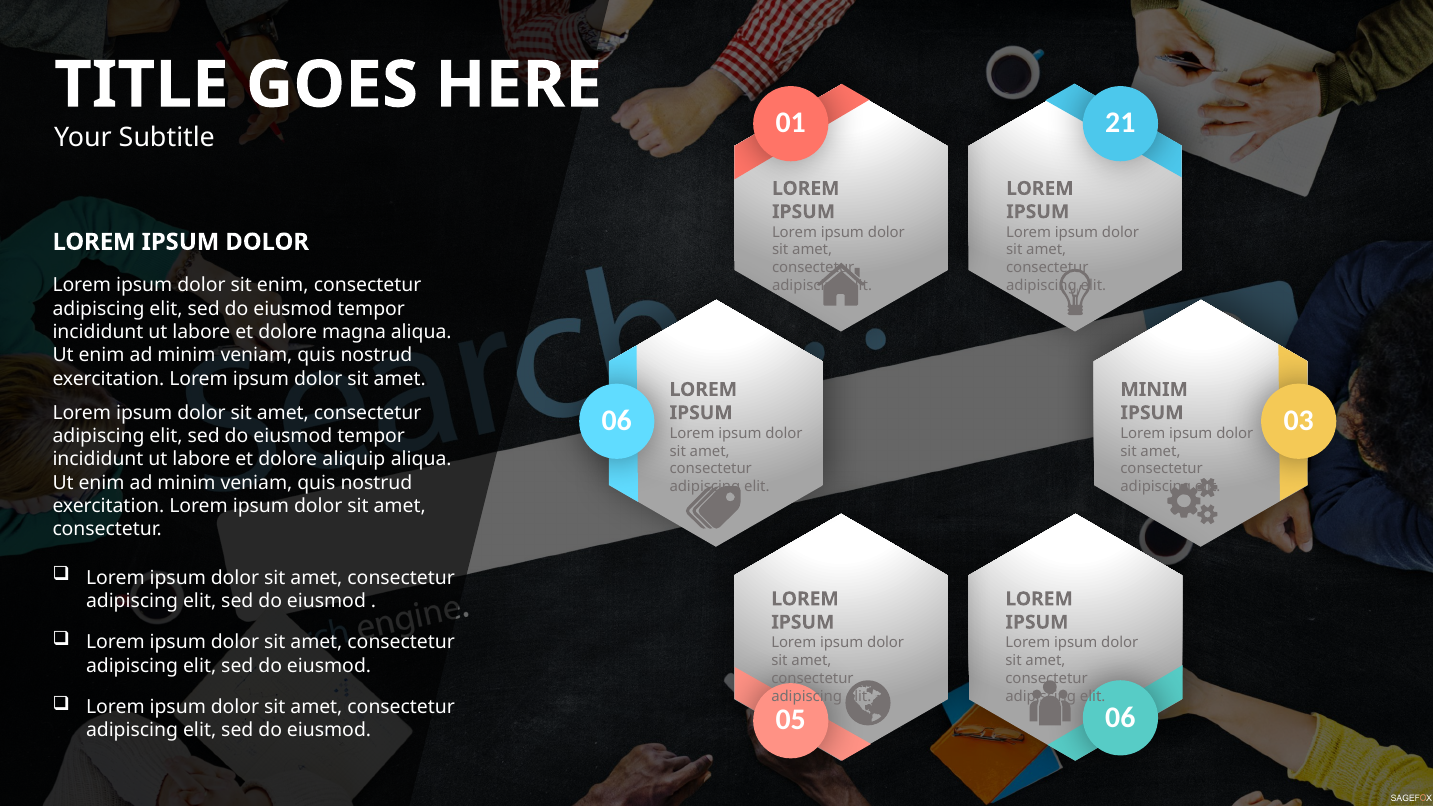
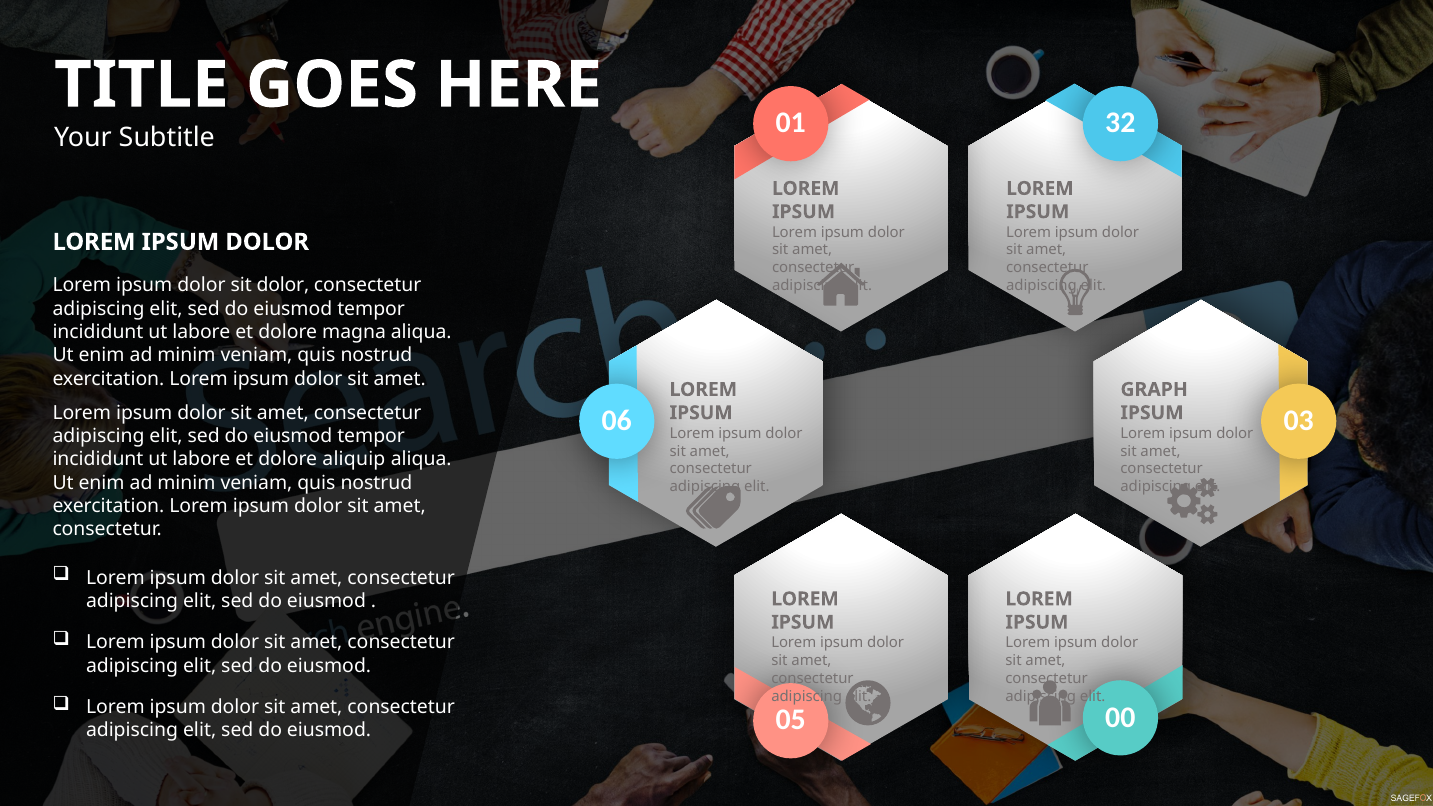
21: 21 -> 32
sit enim: enim -> dolor
MINIM at (1154, 390): MINIM -> GRAPH
05 06: 06 -> 00
